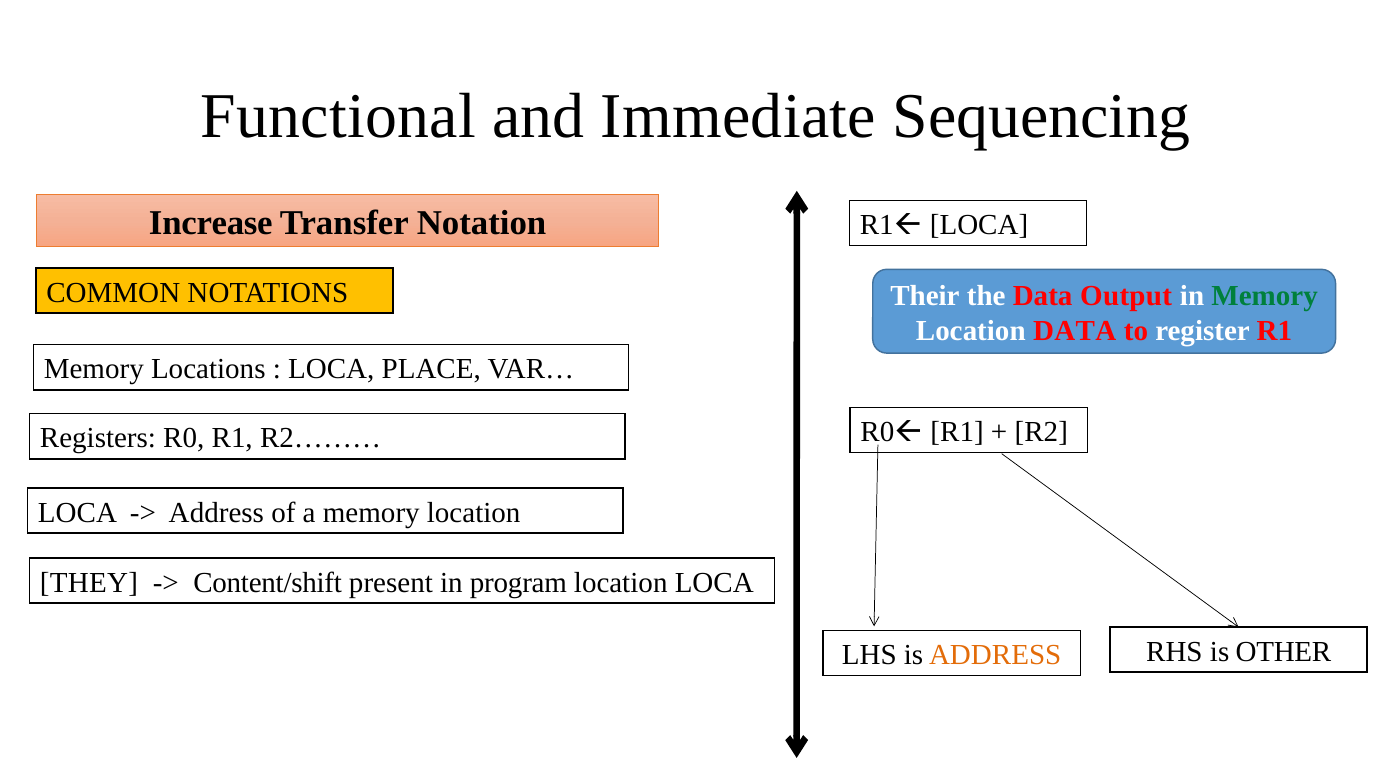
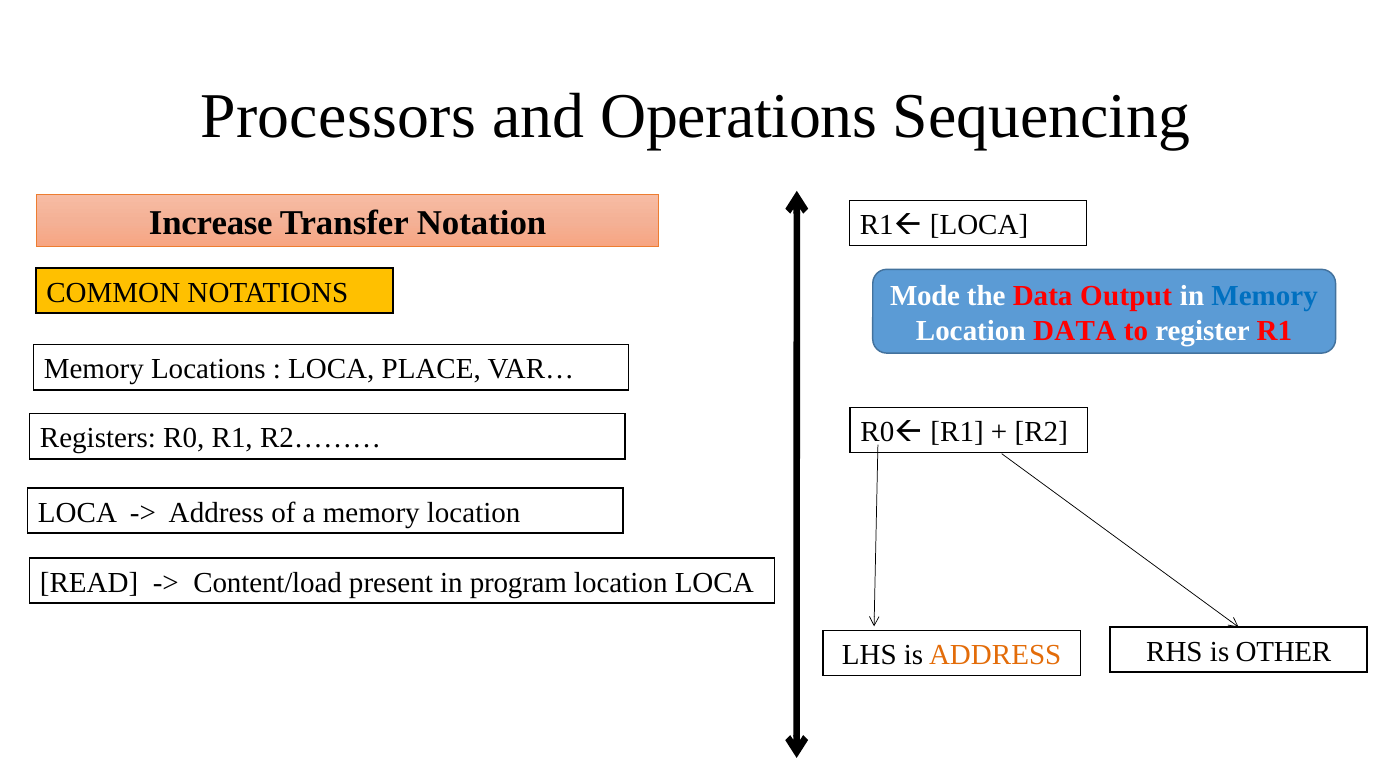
Functional: Functional -> Processors
Immediate: Immediate -> Operations
Their: Their -> Mode
Memory at (1265, 296) colour: green -> blue
THEY: THEY -> READ
Content/shift: Content/shift -> Content/load
